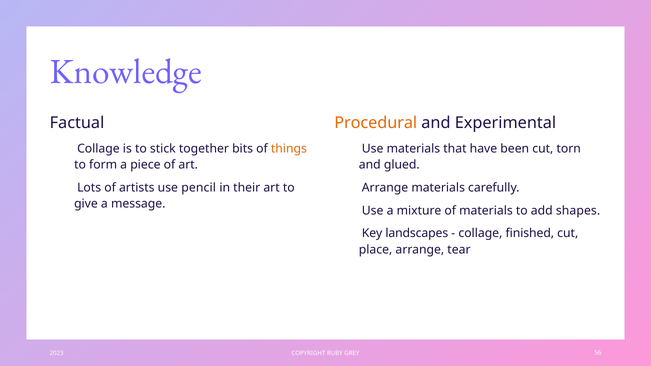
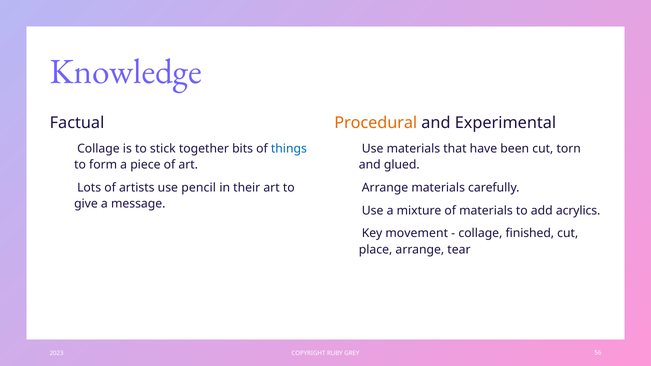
things colour: orange -> blue
shapes: shapes -> acrylics
landscapes: landscapes -> movement
